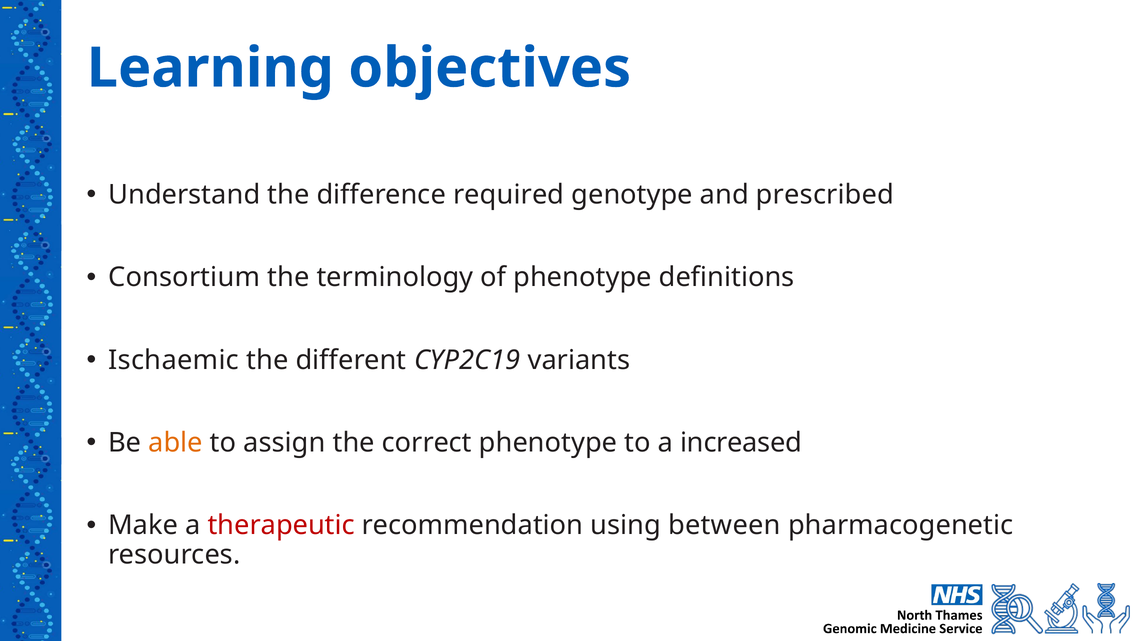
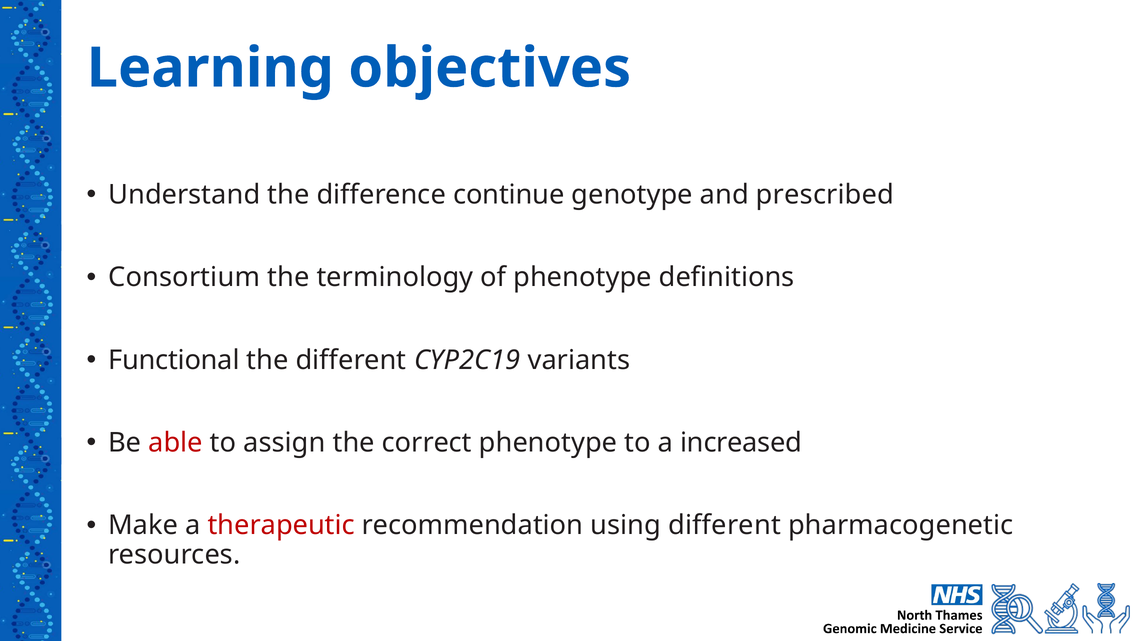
required: required -> continue
Ischaemic: Ischaemic -> Functional
able colour: orange -> red
using between: between -> different
